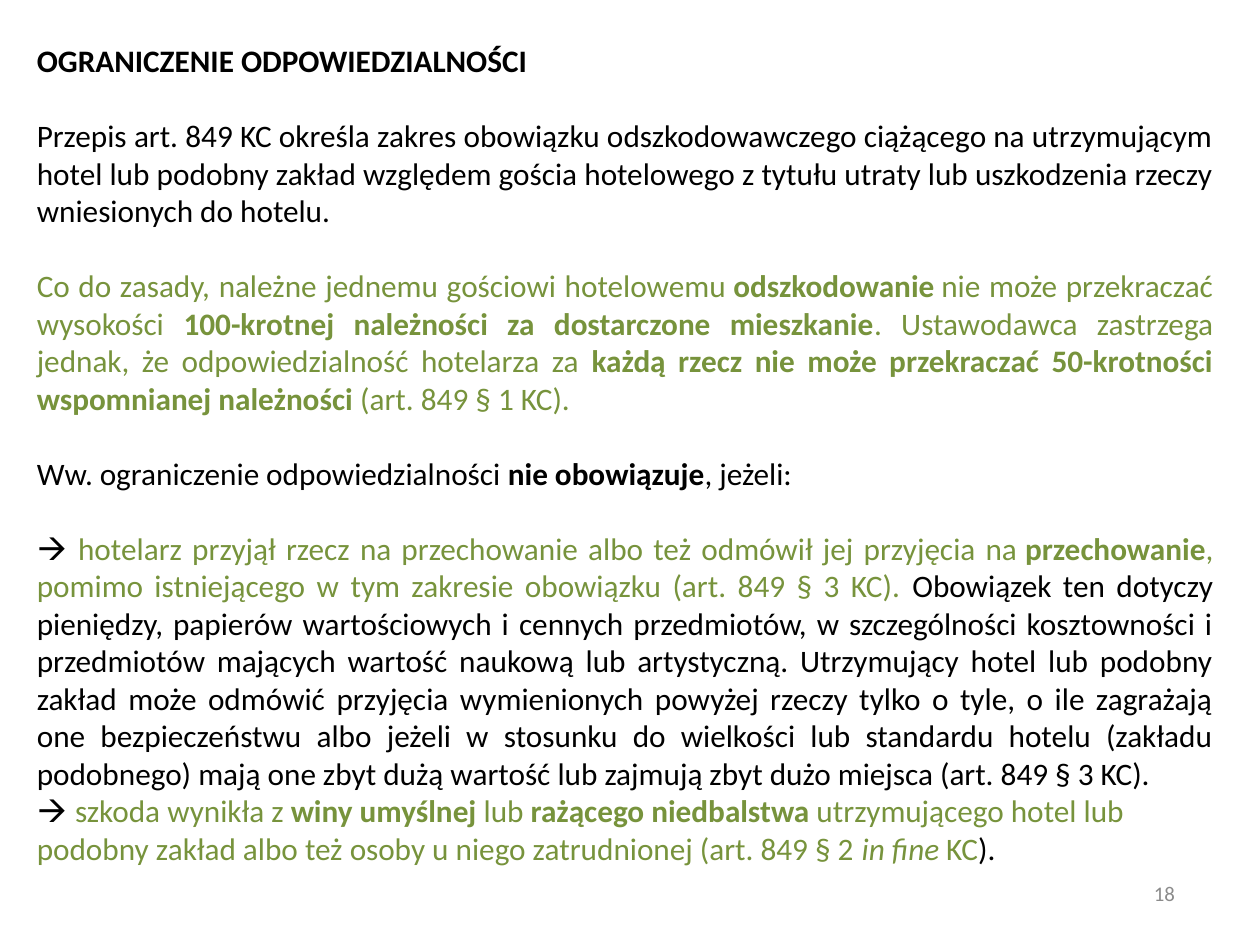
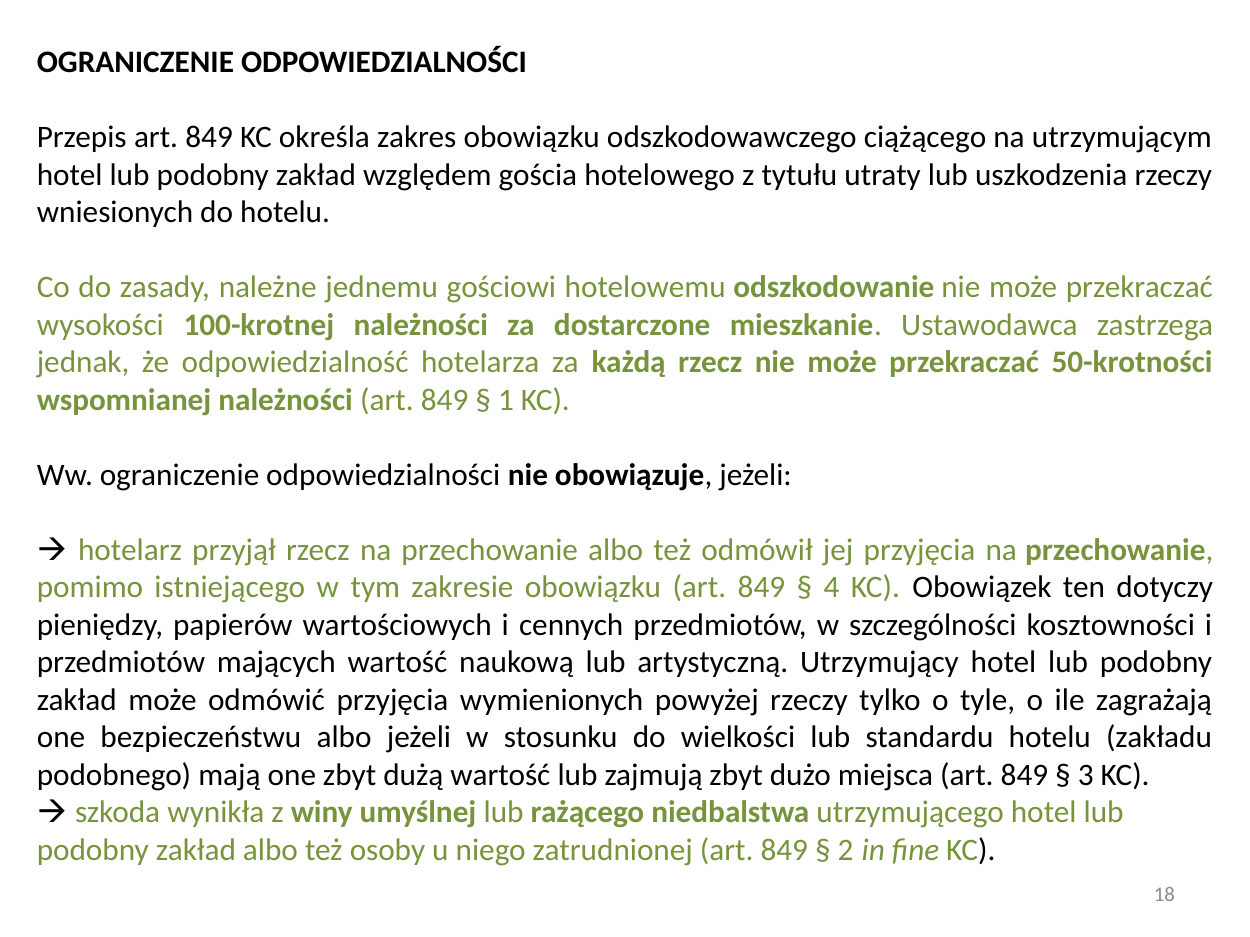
3 at (831, 588): 3 -> 4
